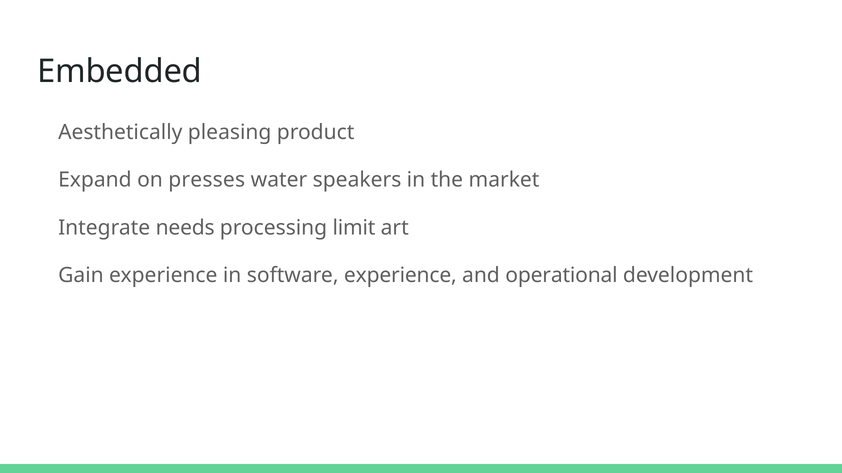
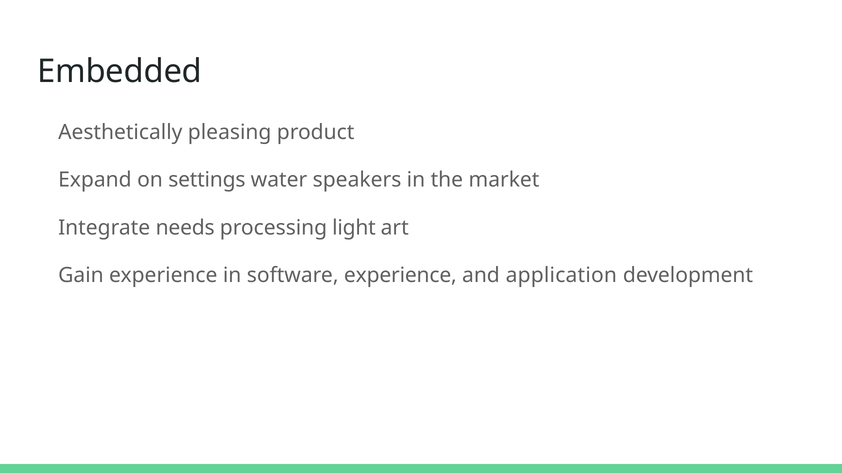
presses: presses -> settings
limit: limit -> light
operational: operational -> application
